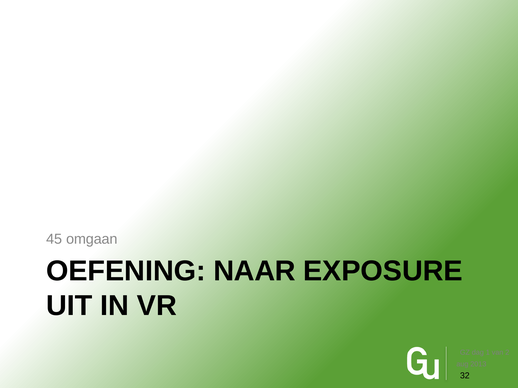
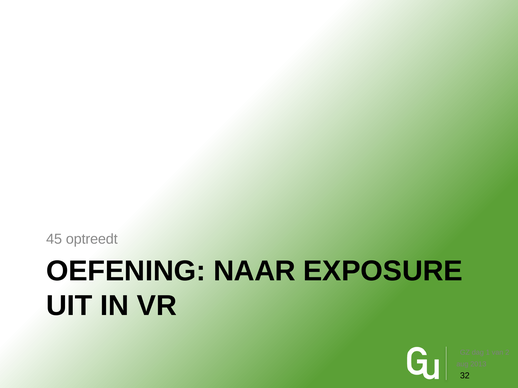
omgaan: omgaan -> optreedt
